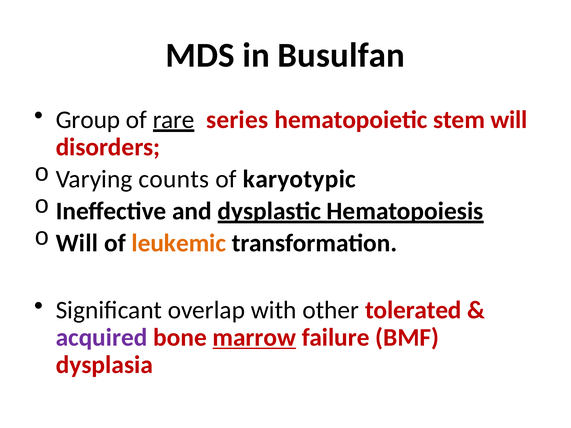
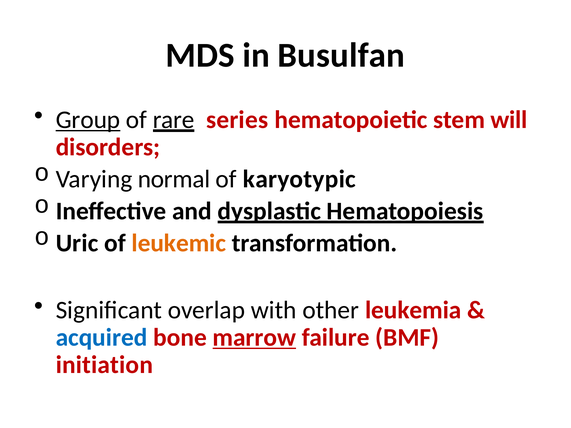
Group underline: none -> present
counts: counts -> normal
Will at (77, 243): Will -> Uric
tolerated: tolerated -> leukemia
acquired colour: purple -> blue
dysplasia: dysplasia -> initiation
